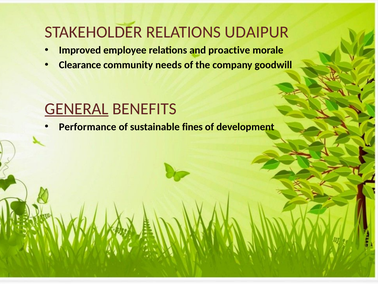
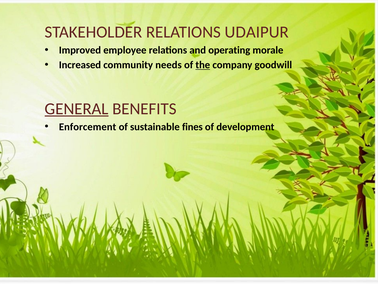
proactive: proactive -> operating
Clearance: Clearance -> Increased
the underline: none -> present
Performance: Performance -> Enforcement
